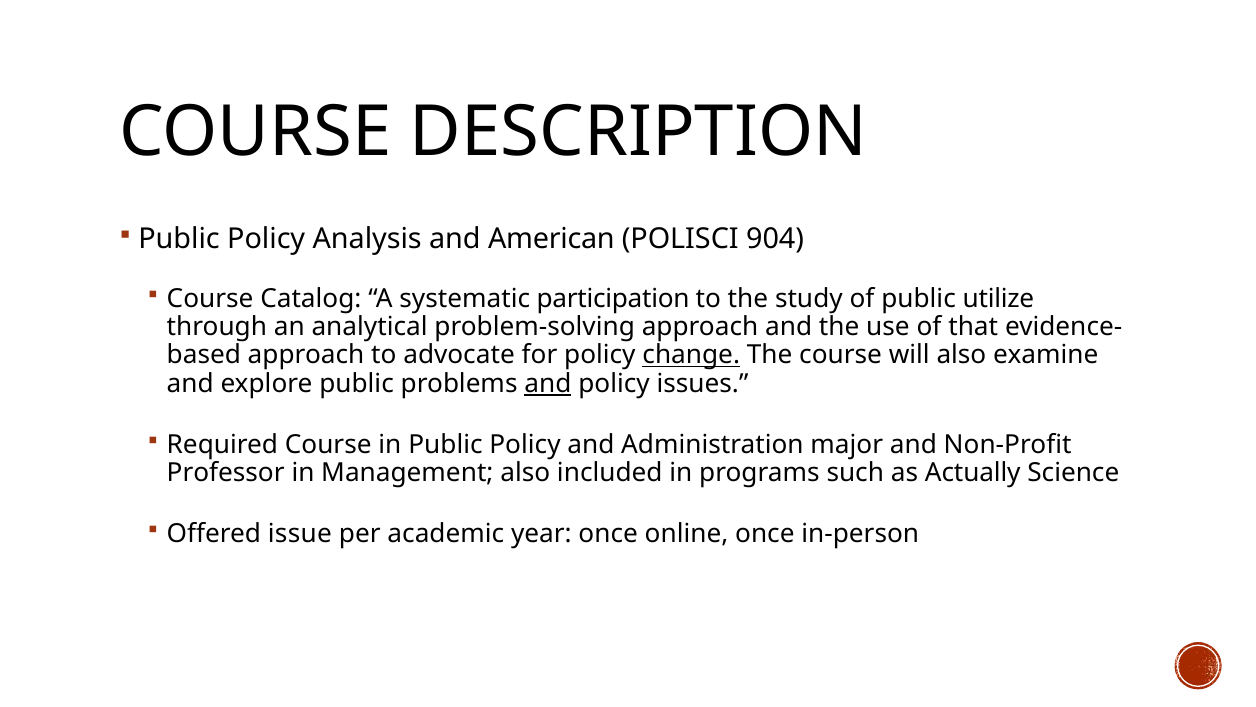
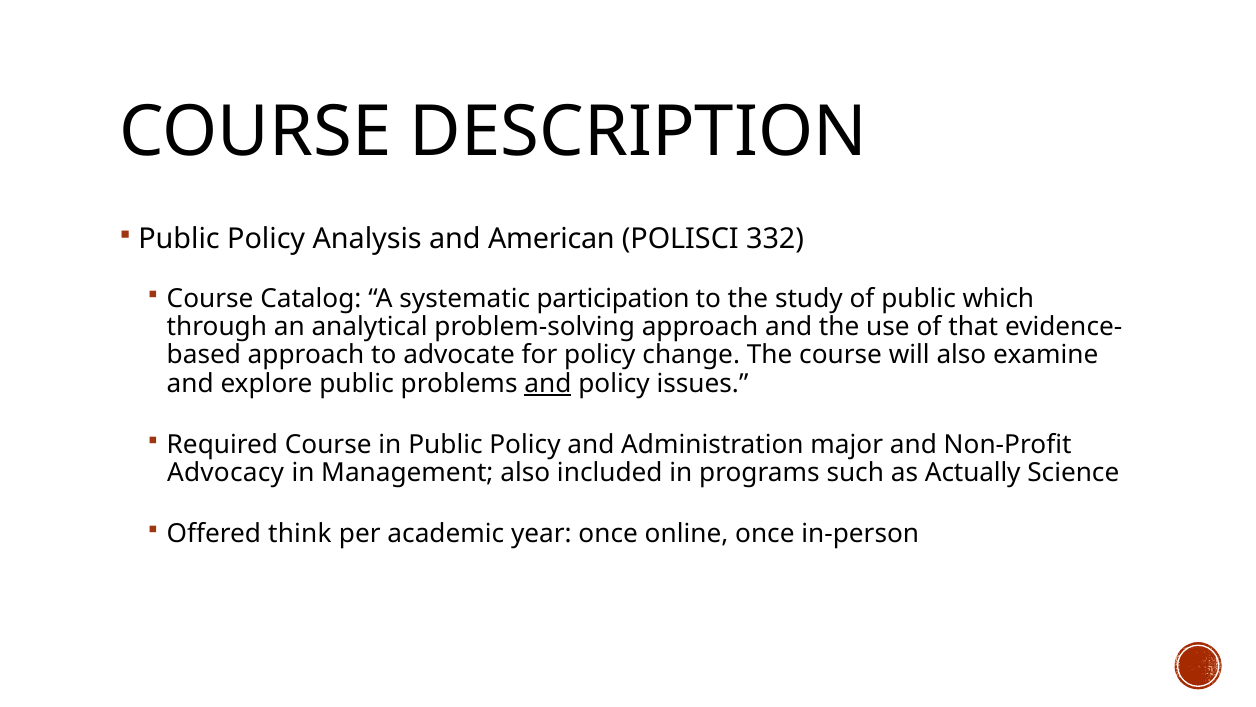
904: 904 -> 332
utilize: utilize -> which
change underline: present -> none
Professor: Professor -> Advocacy
issue: issue -> think
